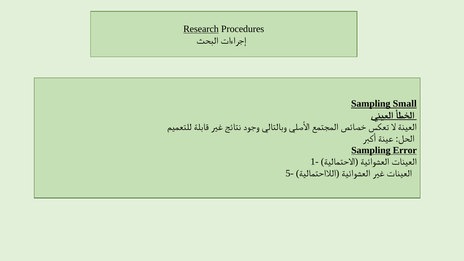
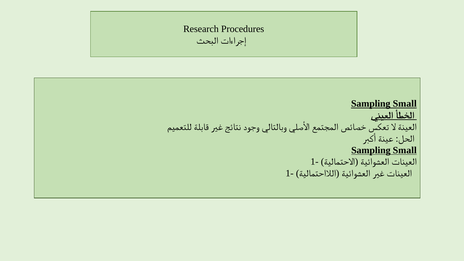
Research underline: present -> none
Error at (405, 150): Error -> Small
5- at (290, 173): 5- -> 1-
